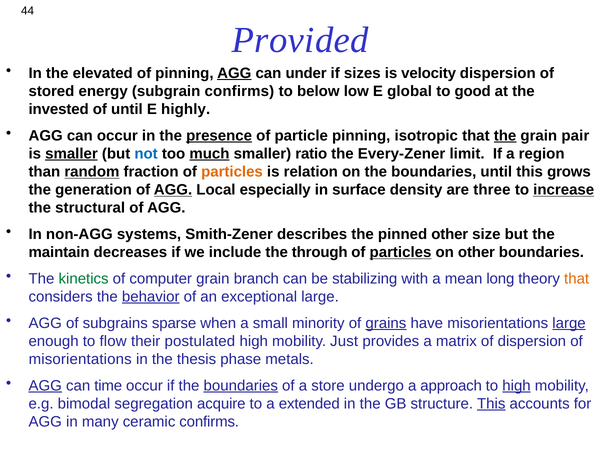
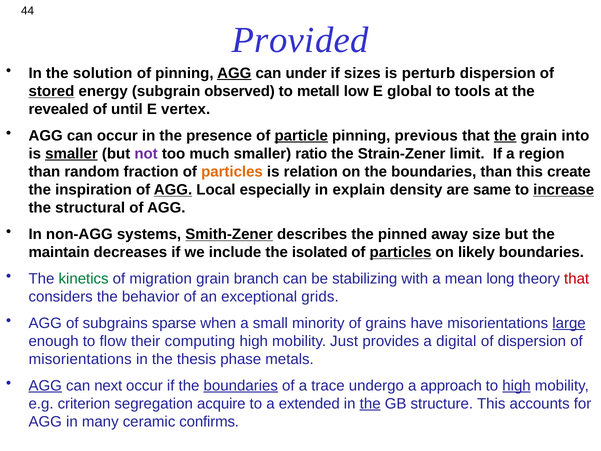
elevated: elevated -> solution
velocity: velocity -> perturb
stored underline: none -> present
subgrain confirms: confirms -> observed
below: below -> metall
good: good -> tools
invested: invested -> revealed
highly: highly -> vertex
presence underline: present -> none
particle underline: none -> present
isotropic: isotropic -> previous
pair: pair -> into
not colour: blue -> purple
much underline: present -> none
Every-Zener: Every-Zener -> Strain-Zener
random underline: present -> none
boundaries until: until -> than
grows: grows -> create
generation: generation -> inspiration
surface: surface -> explain
three: three -> same
Smith-Zener underline: none -> present
pinned other: other -> away
through: through -> isolated
on other: other -> likely
computer: computer -> migration
that at (577, 279) colour: orange -> red
behavior underline: present -> none
exceptional large: large -> grids
grains underline: present -> none
postulated: postulated -> computing
matrix: matrix -> digital
time: time -> next
store: store -> trace
bimodal: bimodal -> criterion
the at (370, 403) underline: none -> present
This at (491, 403) underline: present -> none
